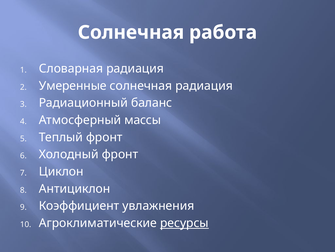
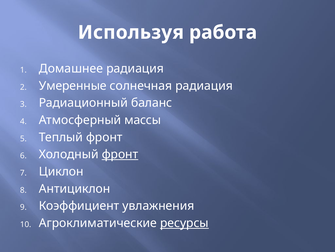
Солнечная at (131, 32): Солнечная -> Используя
Словарная: Словарная -> Домашнее
фронт at (120, 154) underline: none -> present
